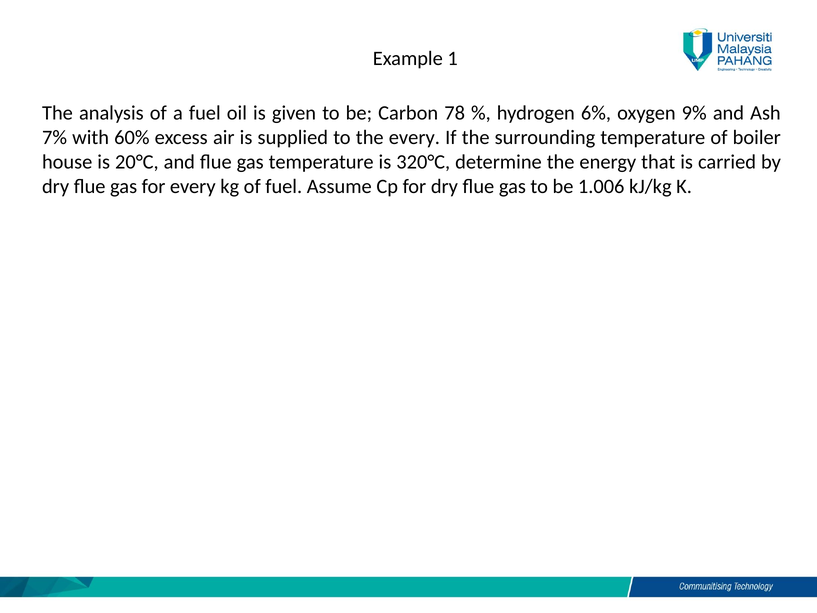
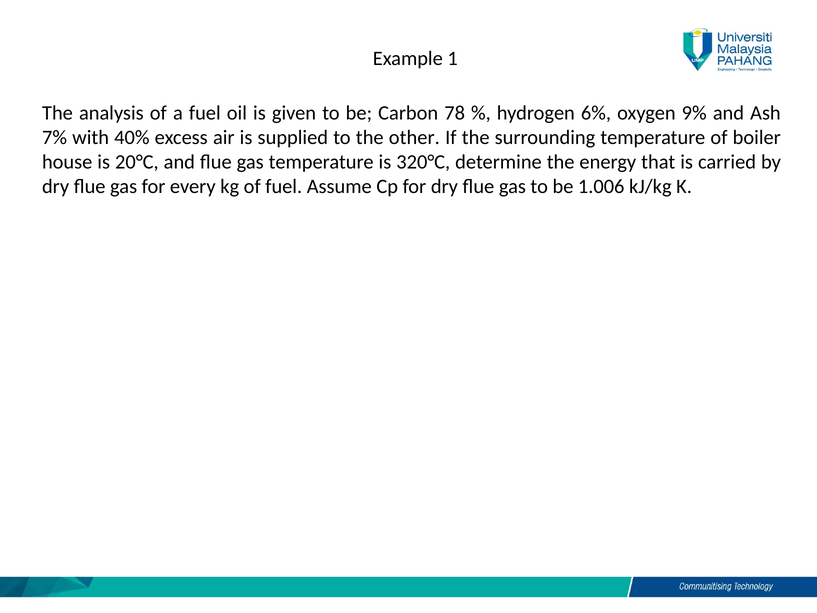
60%: 60% -> 40%
the every: every -> other
